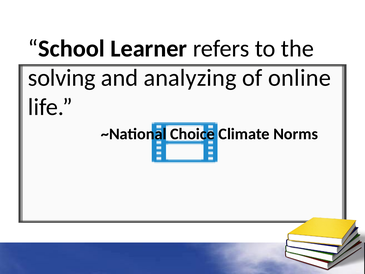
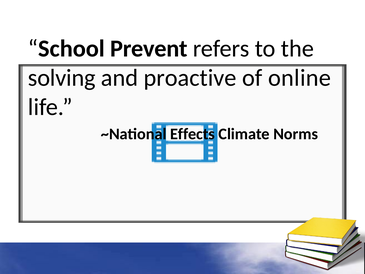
Learner: Learner -> Prevent
analyzing: analyzing -> proactive
Choice: Choice -> Effects
